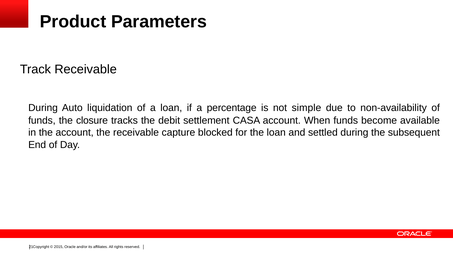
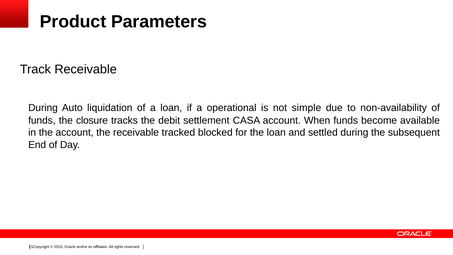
percentage: percentage -> operational
capture: capture -> tracked
